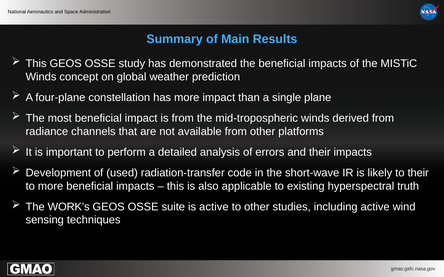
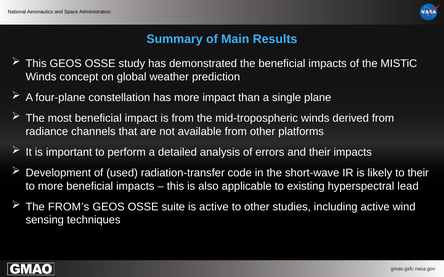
truth: truth -> lead
WORK’s: WORK’s -> FROM’s
